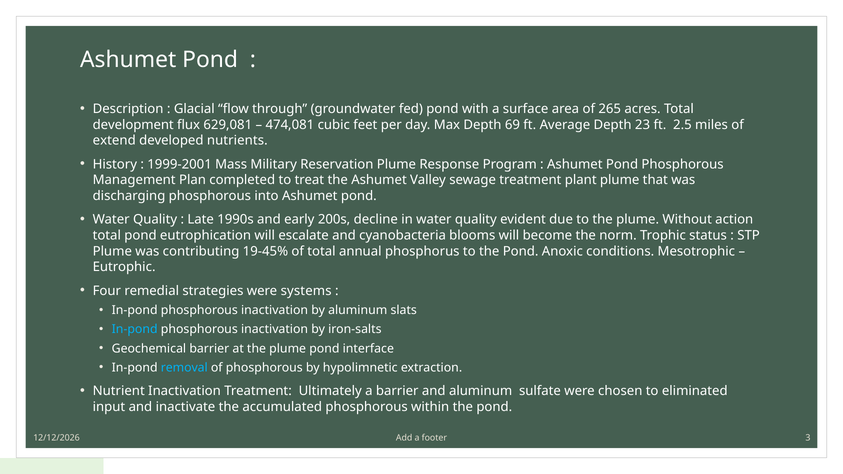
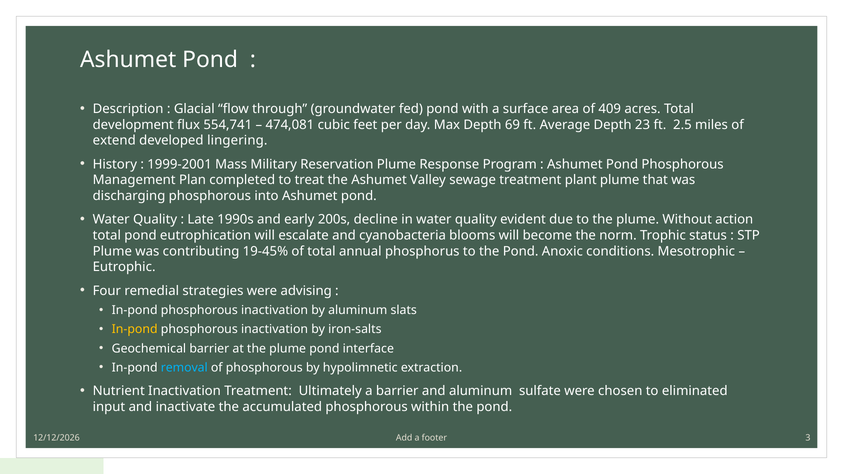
265: 265 -> 409
629,081: 629,081 -> 554,741
nutrients: nutrients -> lingering
systems: systems -> advising
In-pond at (135, 330) colour: light blue -> yellow
